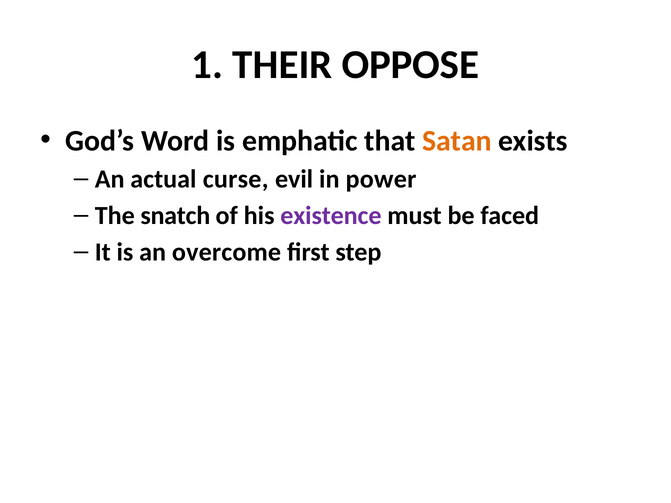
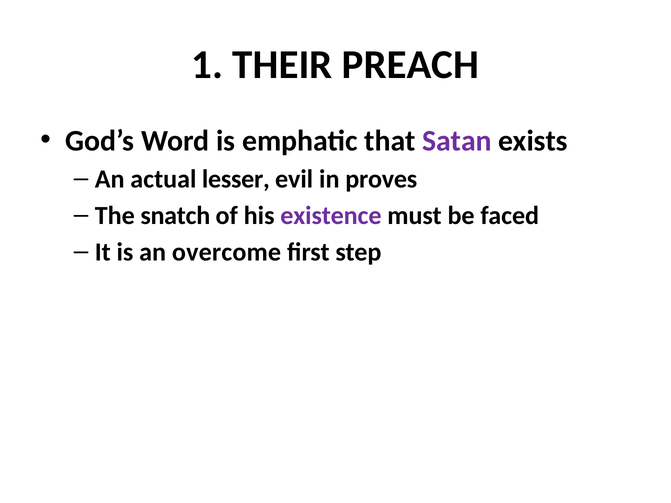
OPPOSE: OPPOSE -> PREACH
Satan colour: orange -> purple
curse: curse -> lesser
power: power -> proves
